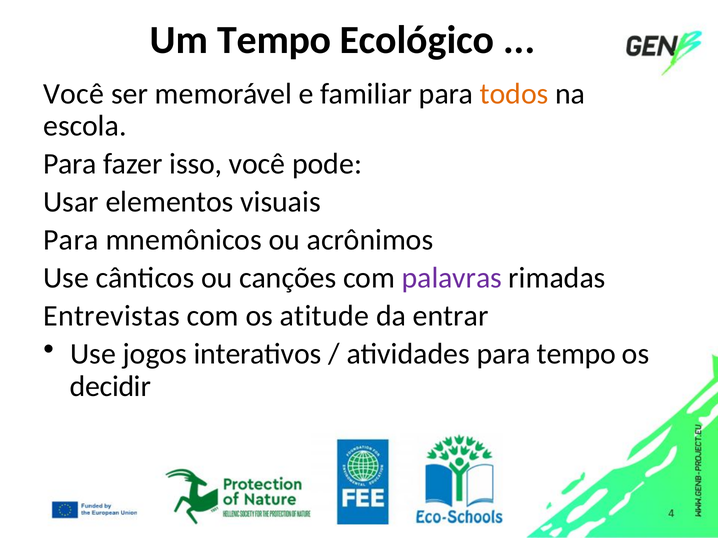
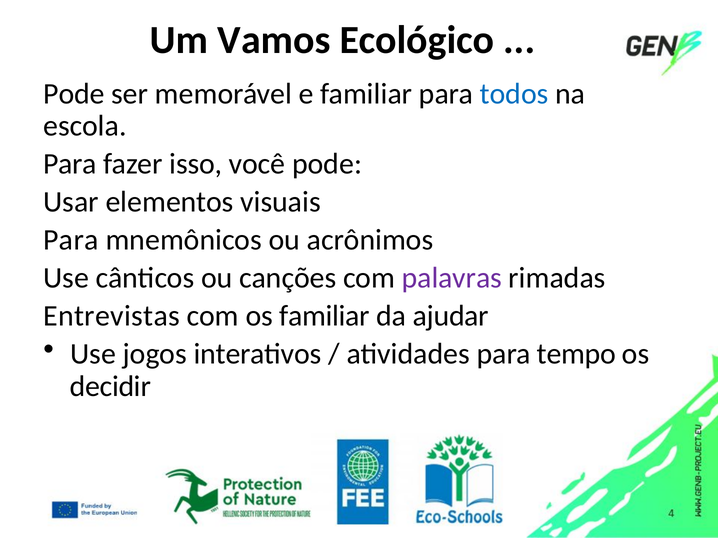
Um Tempo: Tempo -> Vamos
Você at (74, 94): Você -> Pode
todos colour: orange -> blue
os atitude: atitude -> familiar
entrar: entrar -> ajudar
